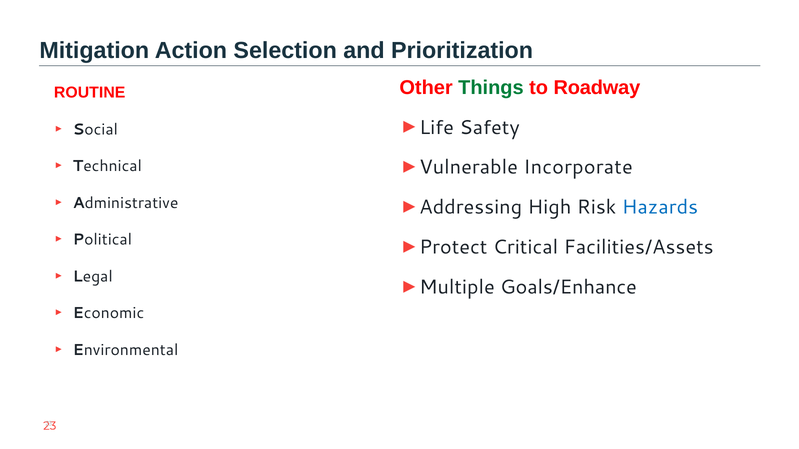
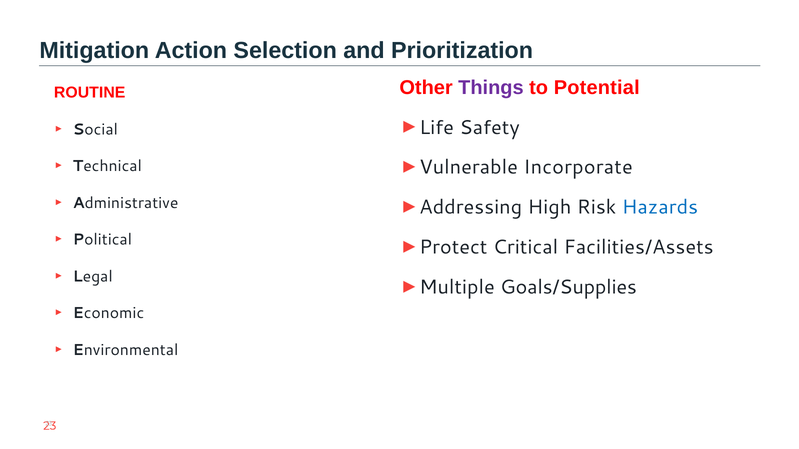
Things colour: green -> purple
Roadway: Roadway -> Potential
Goals/Enhance: Goals/Enhance -> Goals/Supplies
